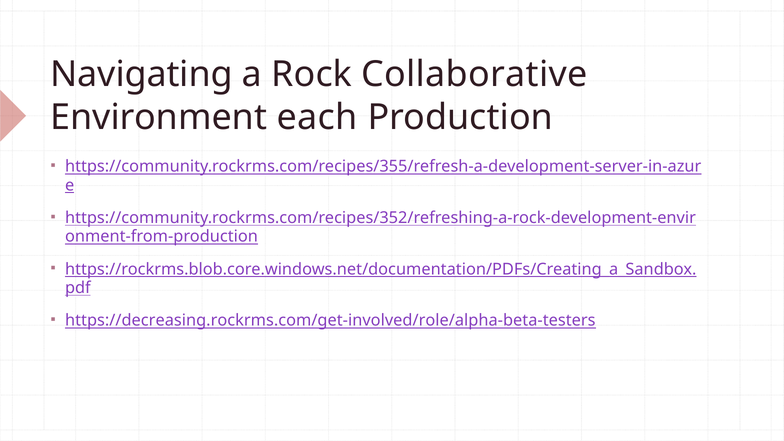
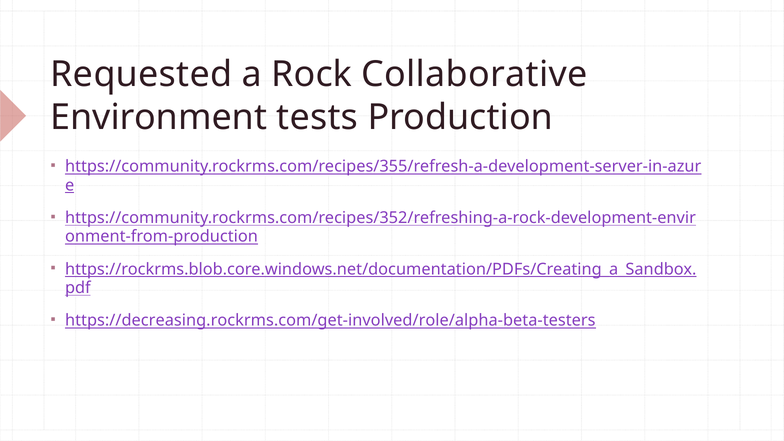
Navigating: Navigating -> Requested
each: each -> tests
